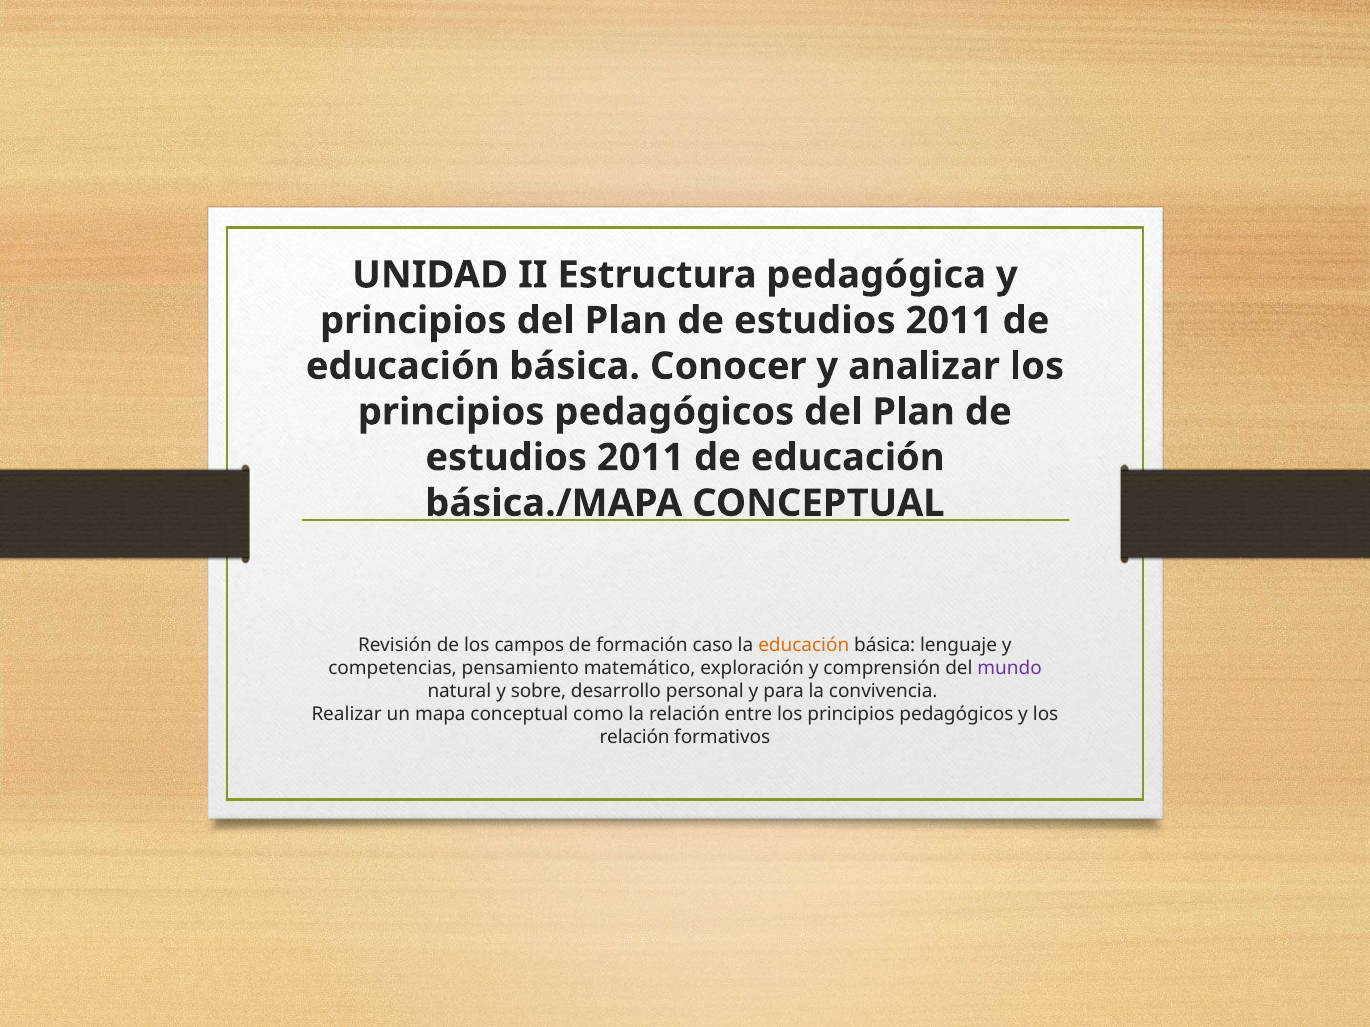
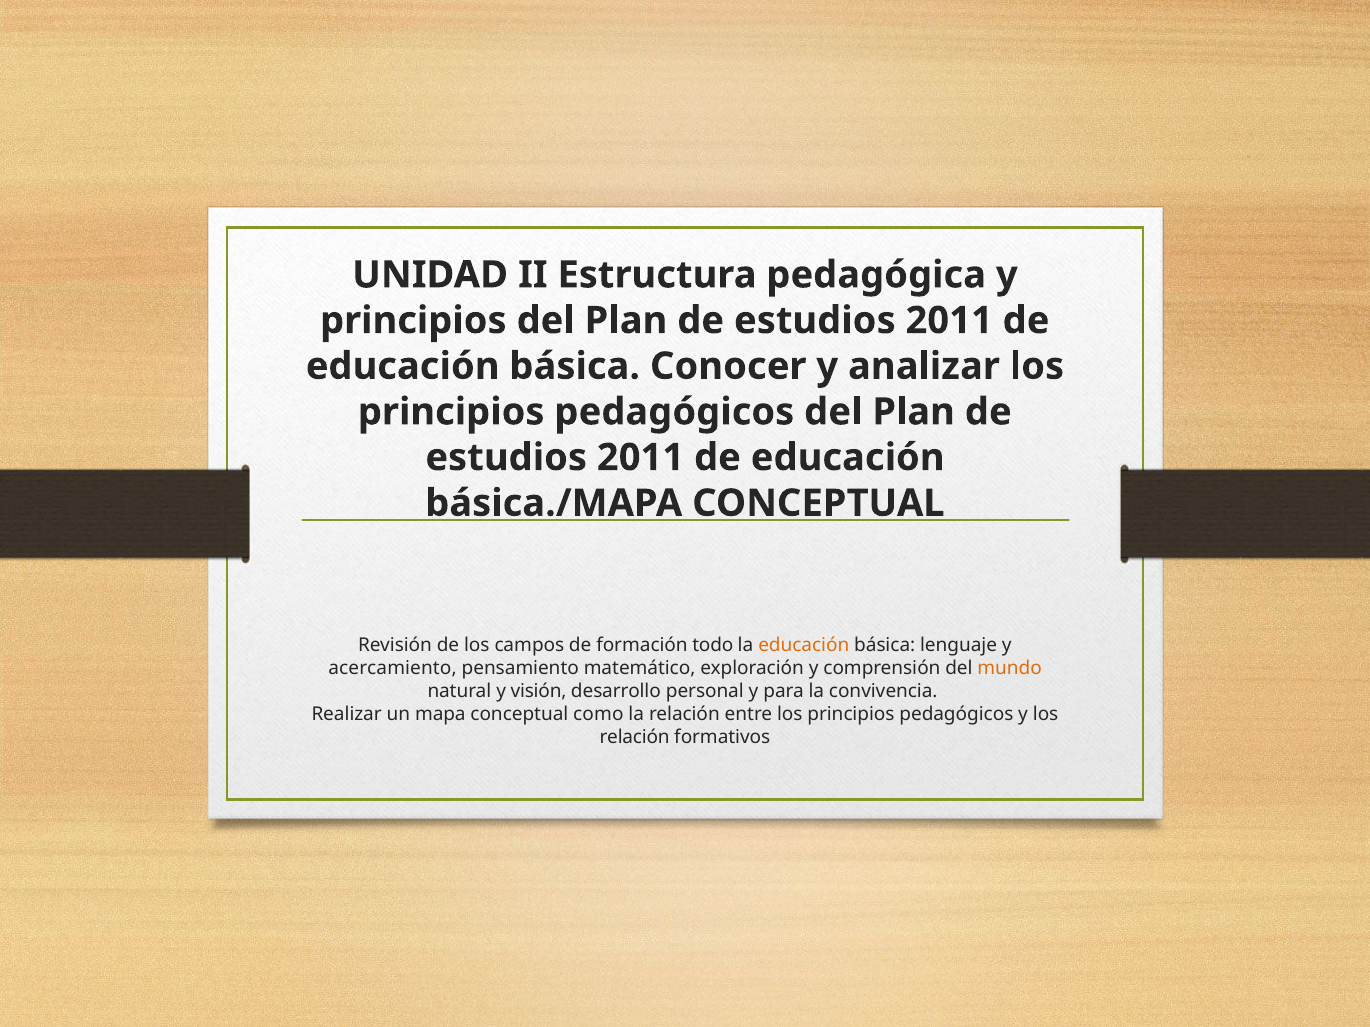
caso: caso -> todo
competencias: competencias -> acercamiento
mundo colour: purple -> orange
sobre: sobre -> visión
